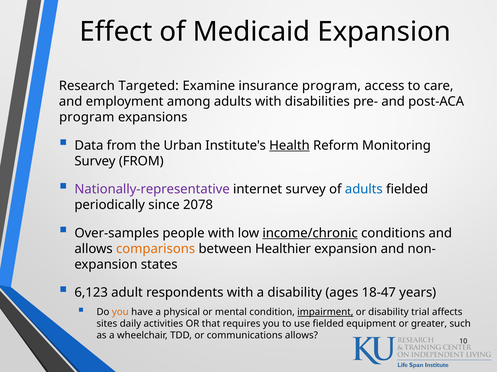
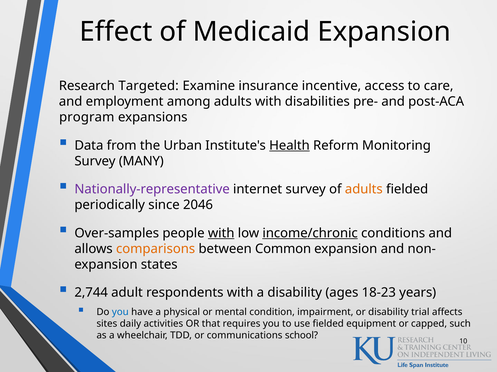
insurance program: program -> incentive
Survey FROM: FROM -> MANY
adults at (364, 190) colour: blue -> orange
2078: 2078 -> 2046
with at (221, 234) underline: none -> present
Healthier: Healthier -> Common
6,123: 6,123 -> 2,744
18-47: 18-47 -> 18-23
you at (120, 313) colour: orange -> blue
impairment underline: present -> none
greater: greater -> capped
communications allows: allows -> school
